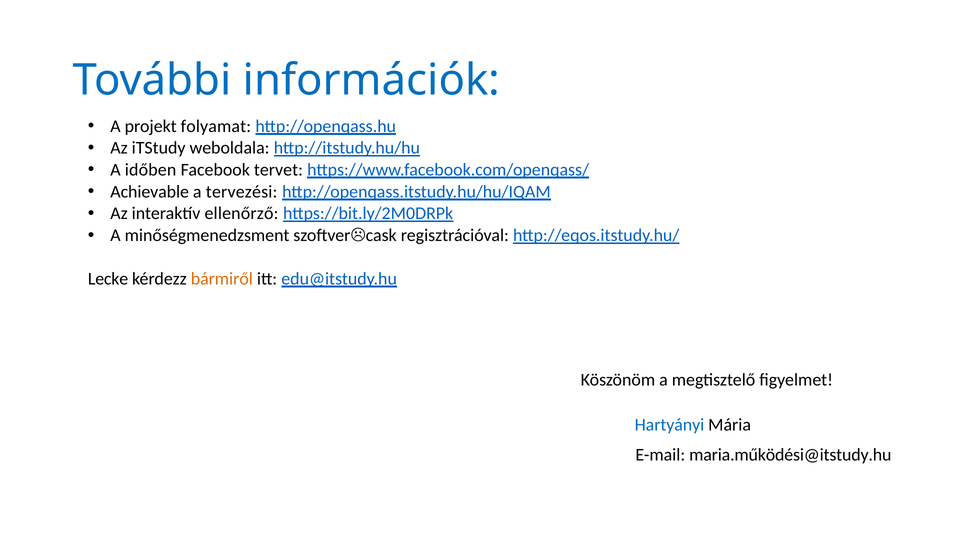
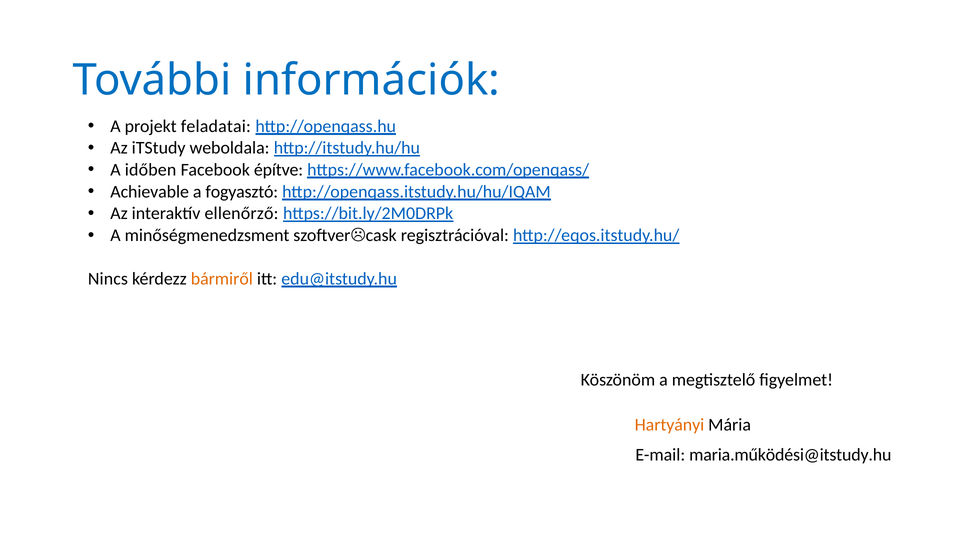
folyamat: folyamat -> feladatai
tervet: tervet -> építve
tervezési: tervezési -> fogyasztó
Lecke: Lecke -> Nincs
Hartyányi colour: blue -> orange
